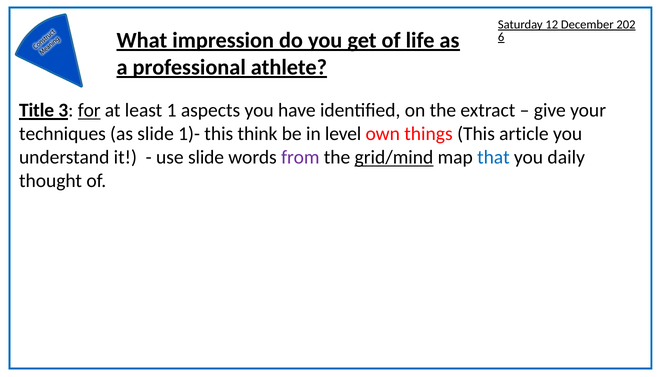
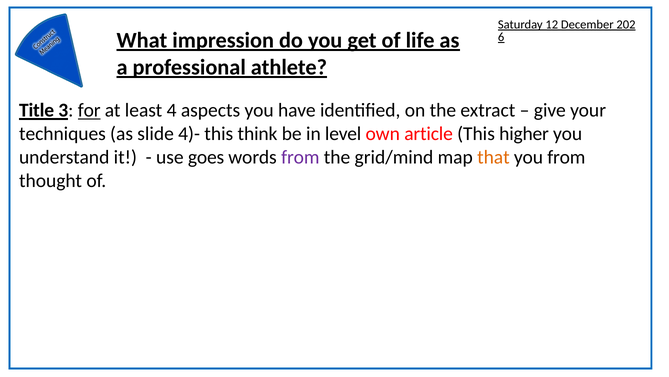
1: 1 -> 4
1)-: 1)- -> 4)-
things: things -> article
article: article -> higher
use slide: slide -> goes
grid/mind underline: present -> none
that colour: blue -> orange
you daily: daily -> from
